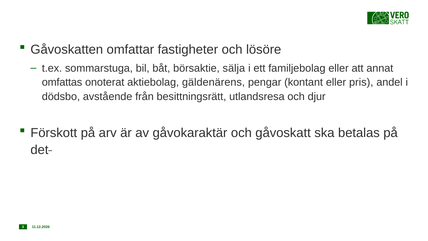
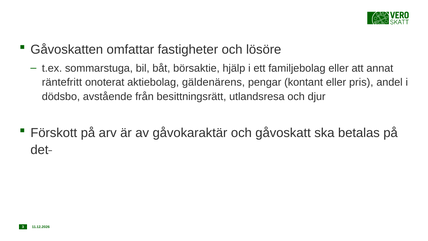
sälja: sälja -> hjälp
omfattas: omfattas -> räntefritt
